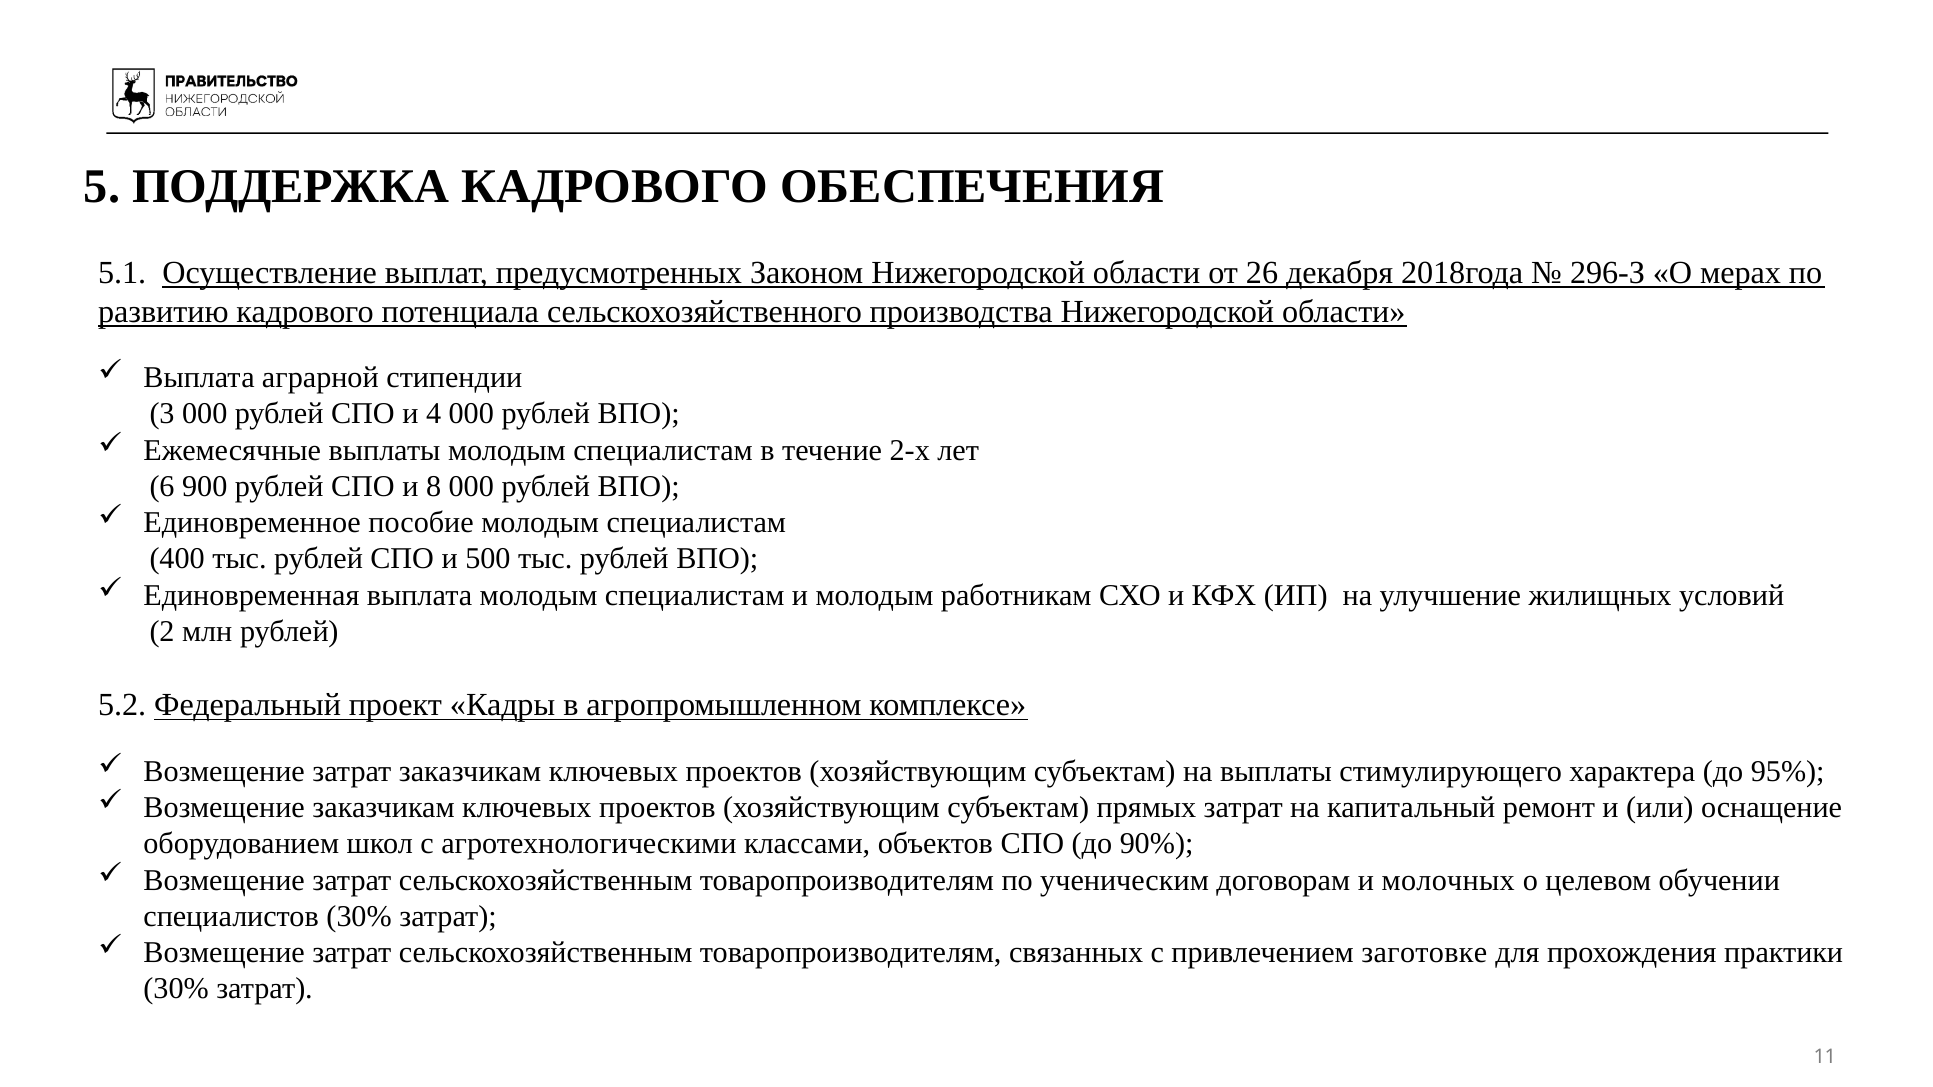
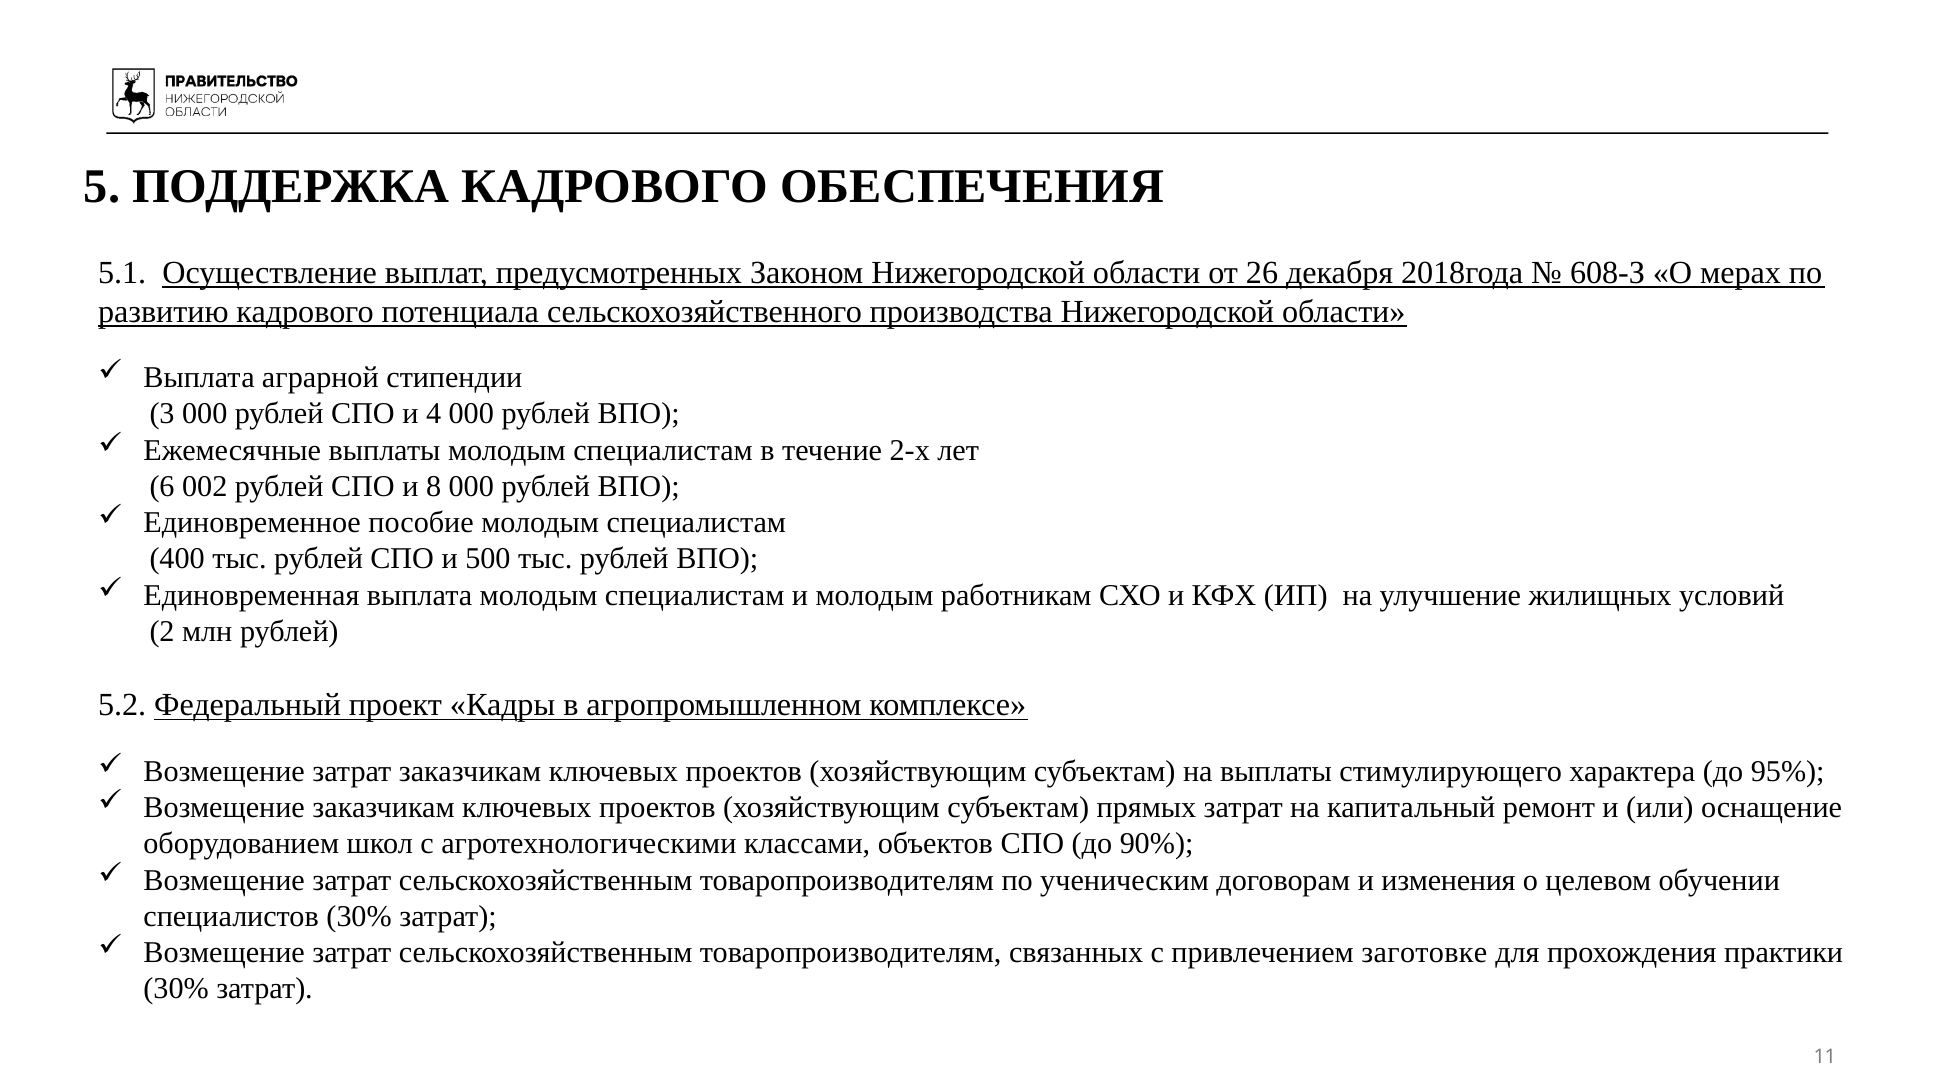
296-З: 296-З -> 608-З
900: 900 -> 002
молочных: молочных -> изменения
